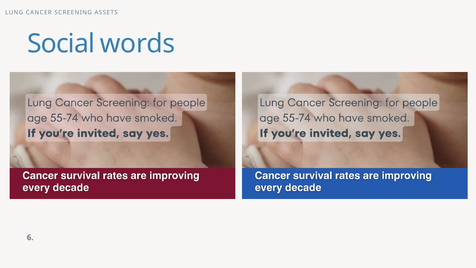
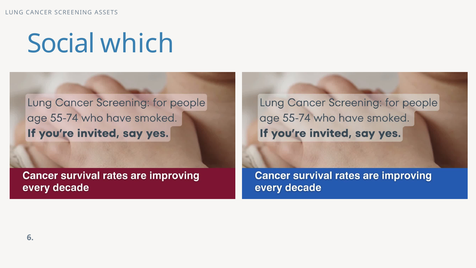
words: words -> which
